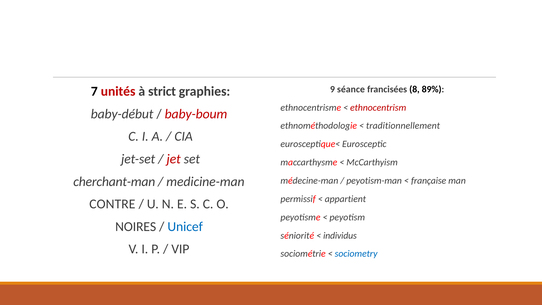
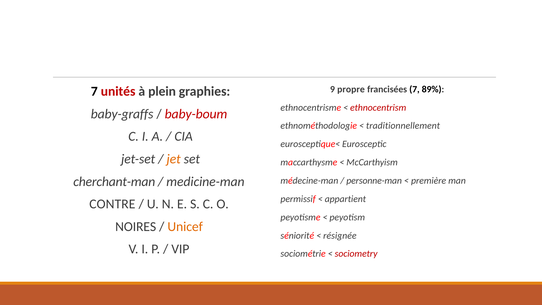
séance: séance -> propre
francisées 8: 8 -> 7
strict: strict -> plein
baby-début: baby-début -> baby-graffs
jet colour: red -> orange
peyotism-man: peyotism-man -> personne-man
française: française -> première
Unicef colour: blue -> orange
individus: individus -> résignée
sociometry colour: blue -> red
